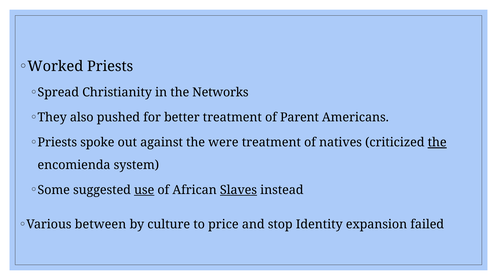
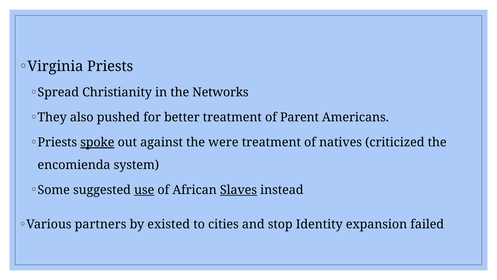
Worked: Worked -> Virginia
spoke underline: none -> present
the at (437, 142) underline: present -> none
between: between -> partners
culture: culture -> existed
price: price -> cities
